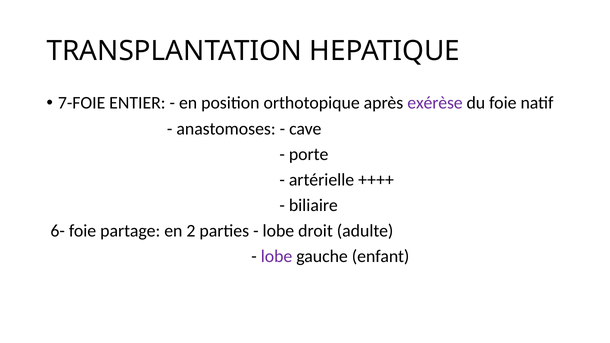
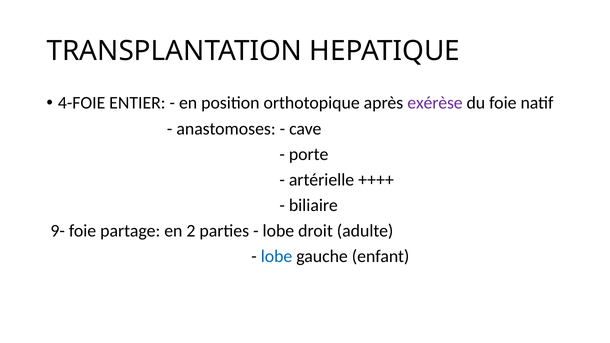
7-FOIE: 7-FOIE -> 4-FOIE
6-: 6- -> 9-
lobe at (277, 257) colour: purple -> blue
